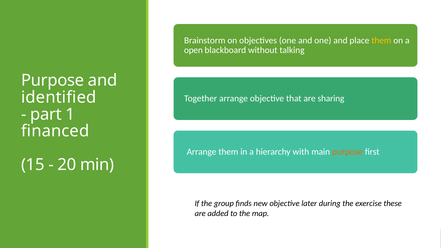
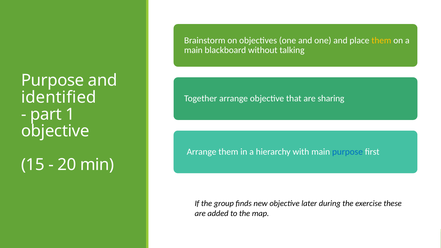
open at (193, 50): open -> main
financed at (55, 131): financed -> objective
purpose at (347, 152) colour: orange -> blue
